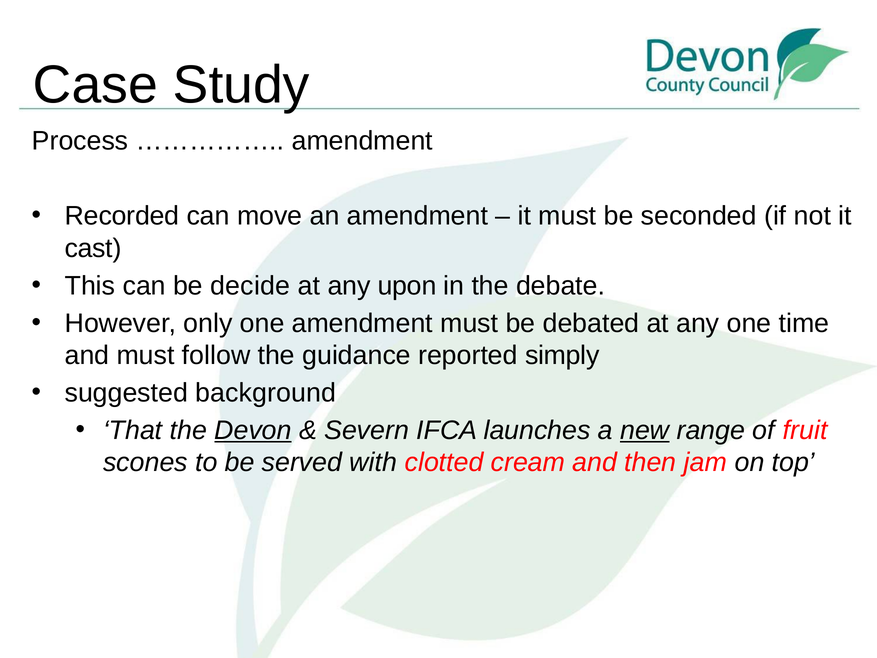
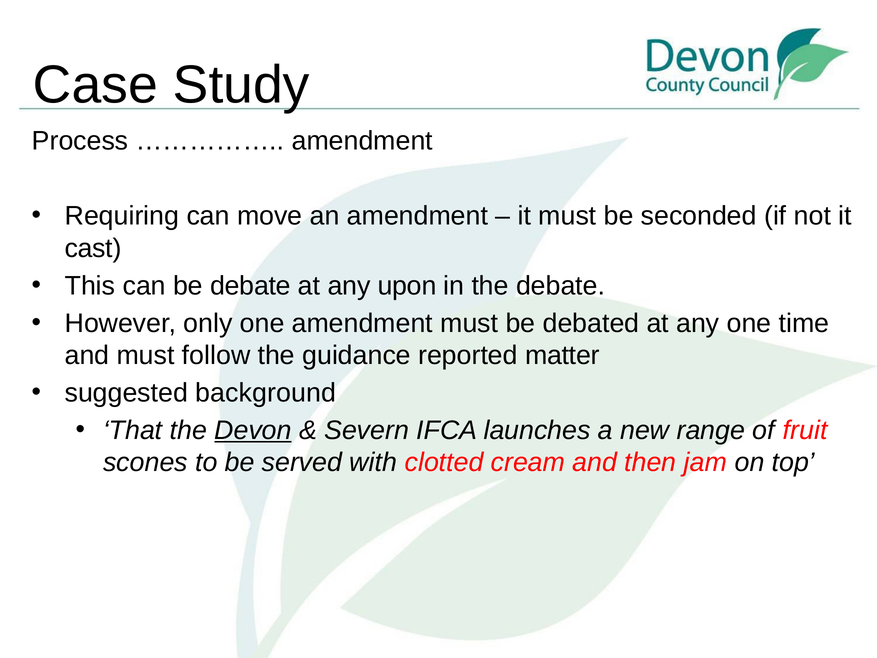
Recorded: Recorded -> Requiring
be decide: decide -> debate
simply: simply -> matter
new underline: present -> none
